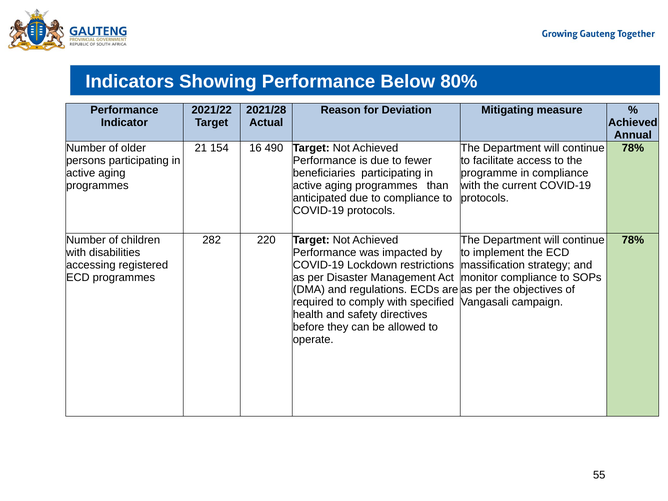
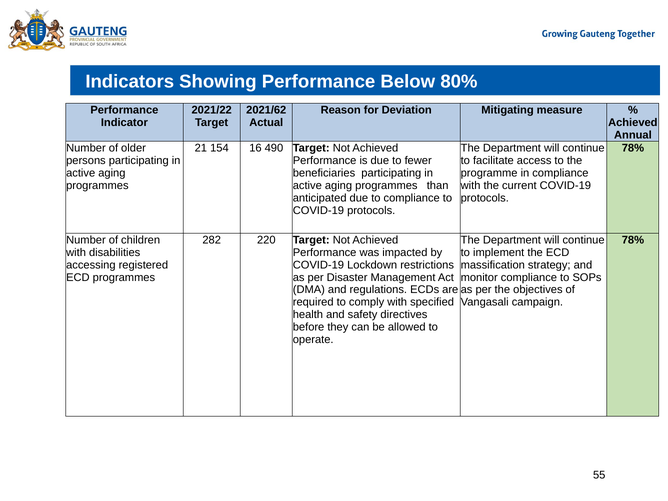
2021/28: 2021/28 -> 2021/62
